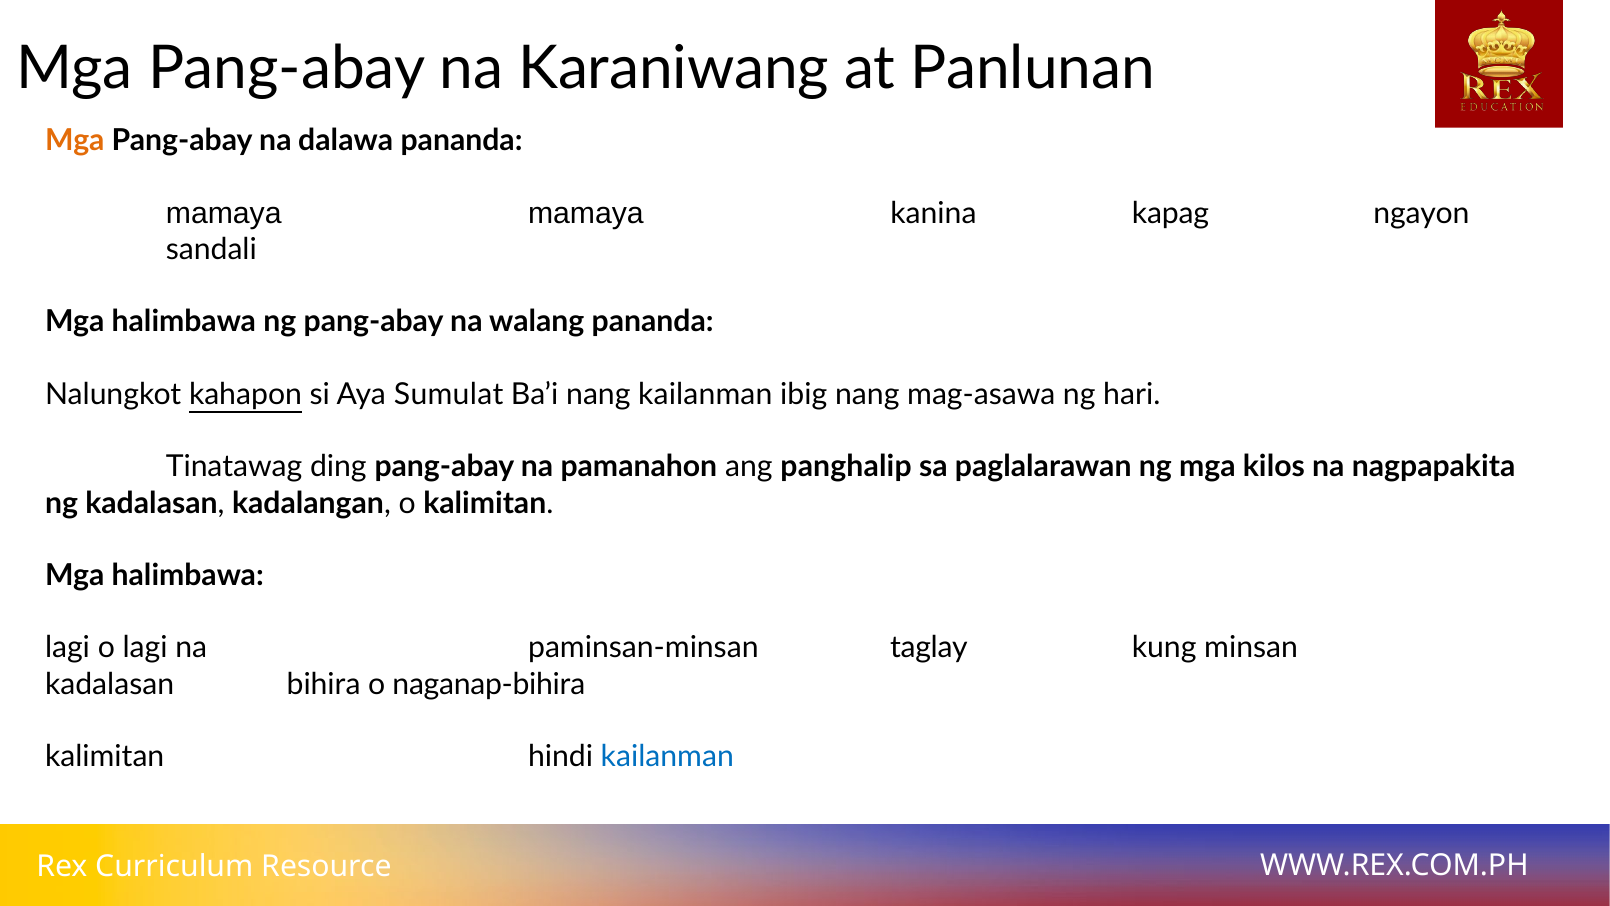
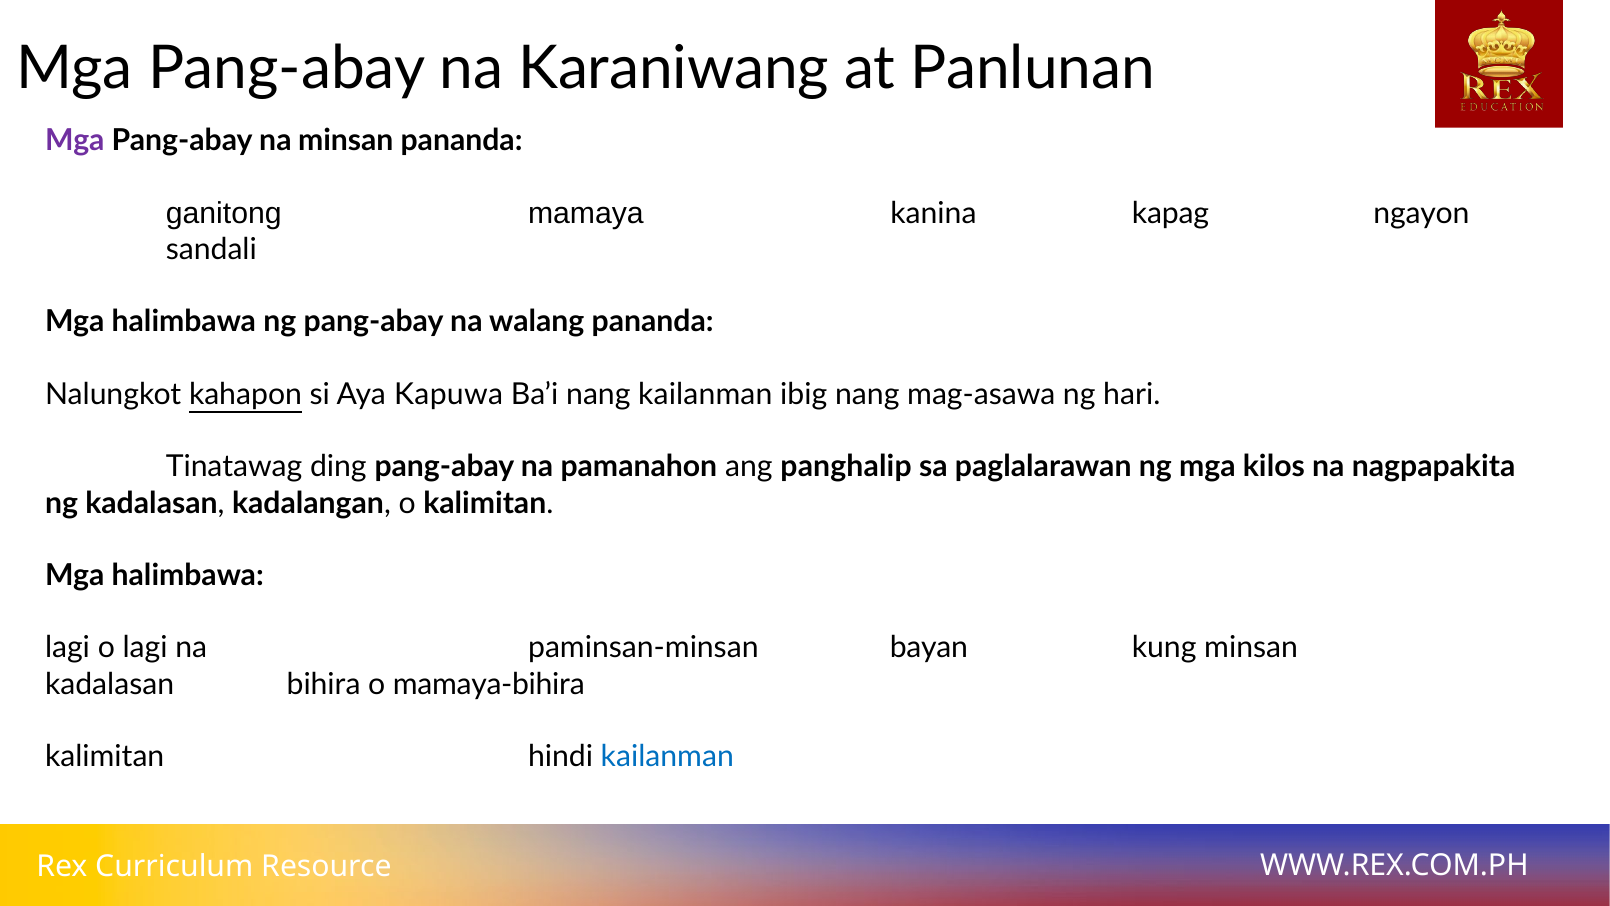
Mga at (75, 141) colour: orange -> purple
na dalawa: dalawa -> minsan
mamaya at (224, 213): mamaya -> ganitong
Sumulat: Sumulat -> Kapuwa
taglay: taglay -> bayan
naganap-bihira: naganap-bihira -> mamaya-bihira
